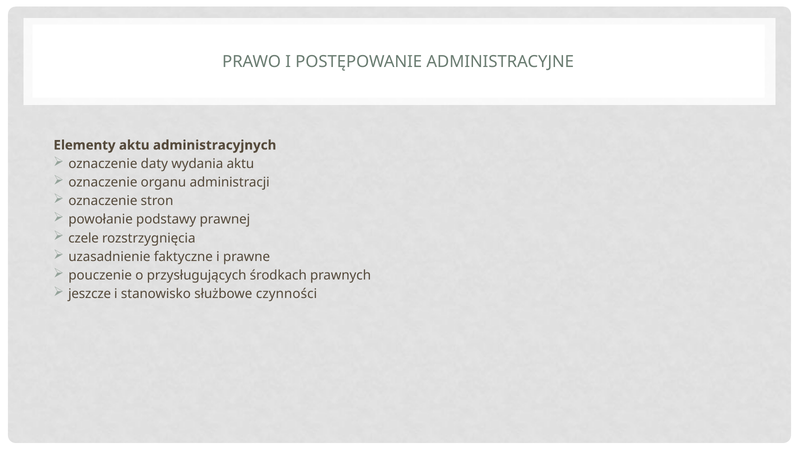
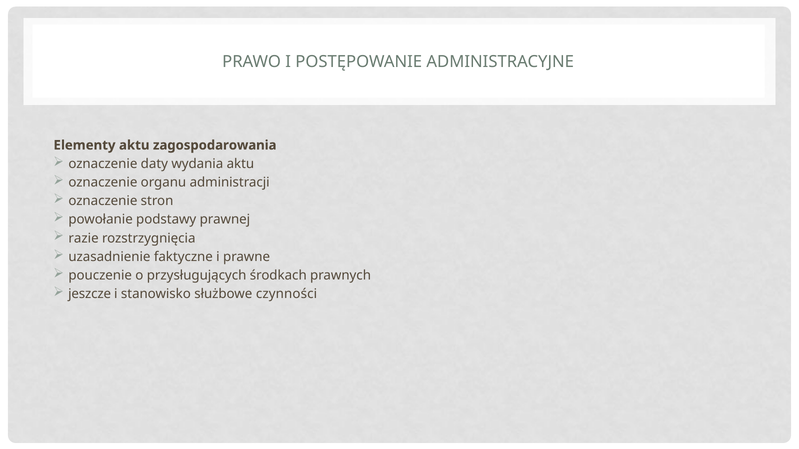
administracyjnych: administracyjnych -> zagospodarowania
czele: czele -> razie
